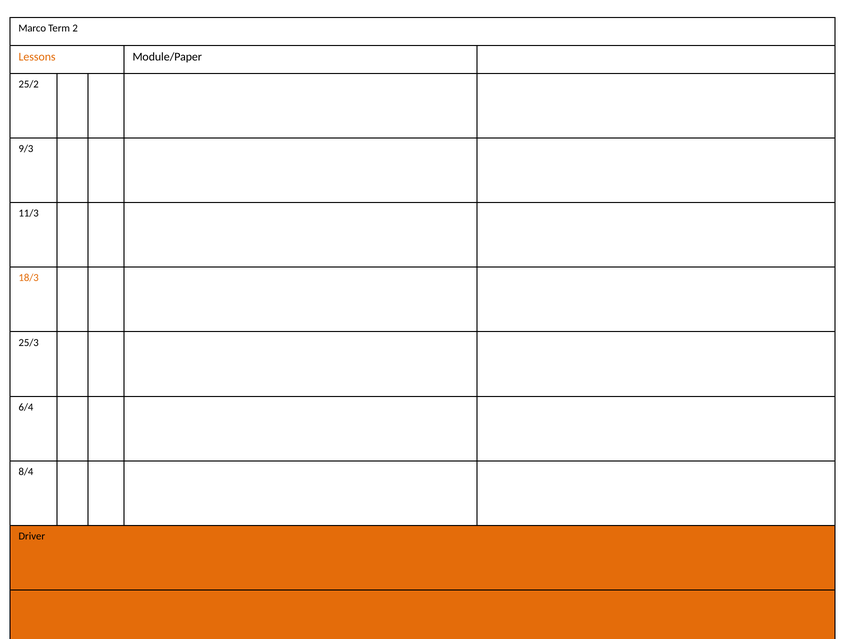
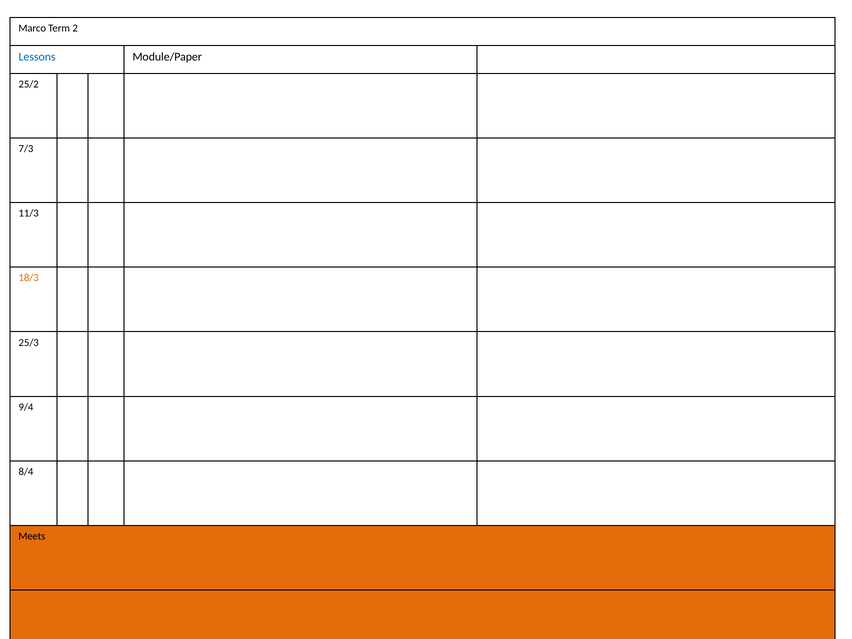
Lessons colour: orange -> blue
9/3: 9/3 -> 7/3
6/4: 6/4 -> 9/4
Driver: Driver -> Meets
